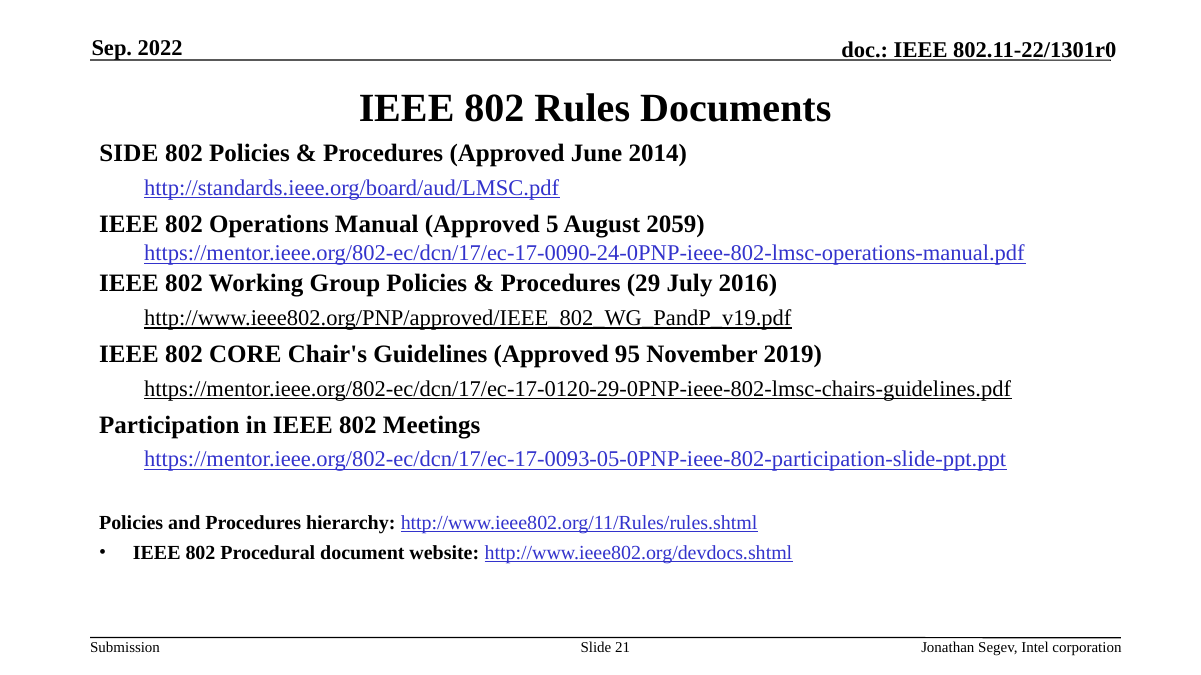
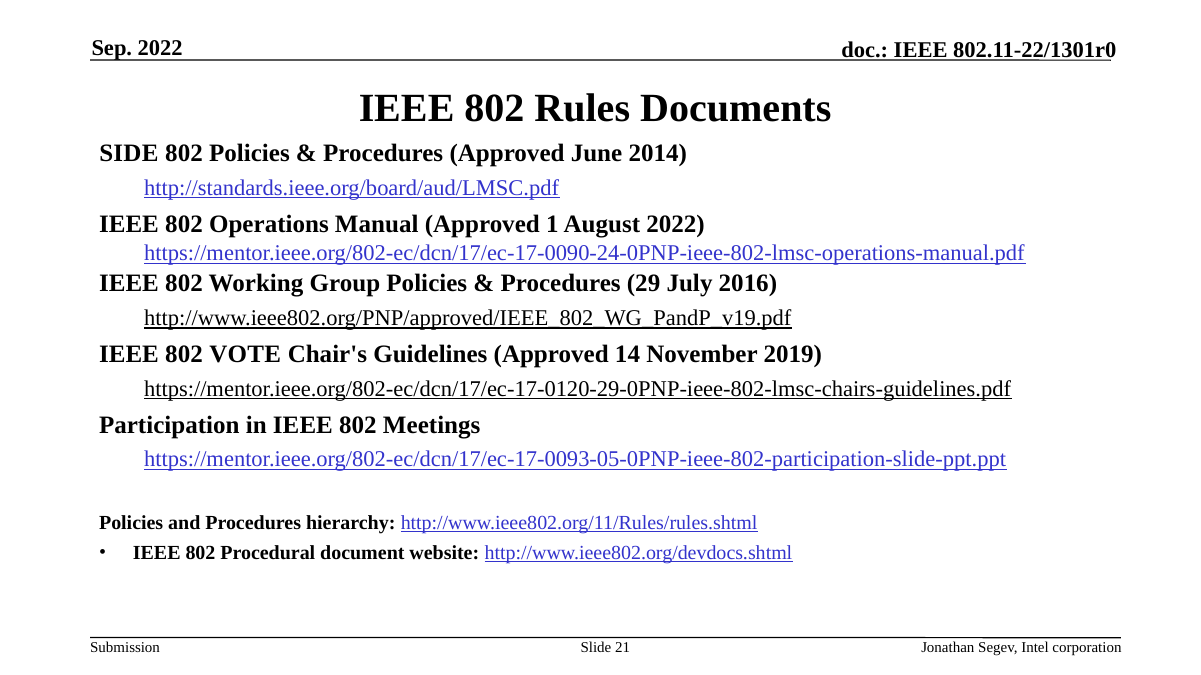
5: 5 -> 1
August 2059: 2059 -> 2022
CORE: CORE -> VOTE
95: 95 -> 14
